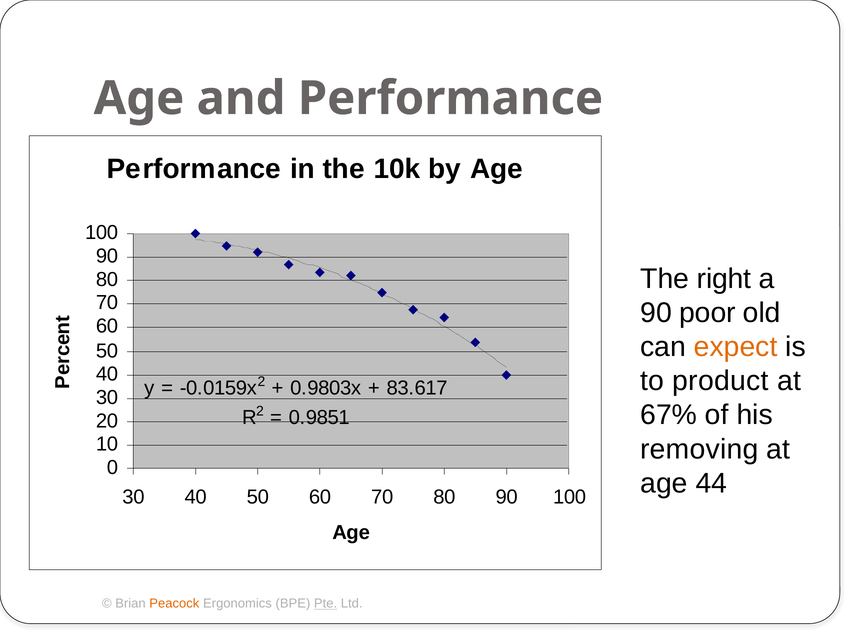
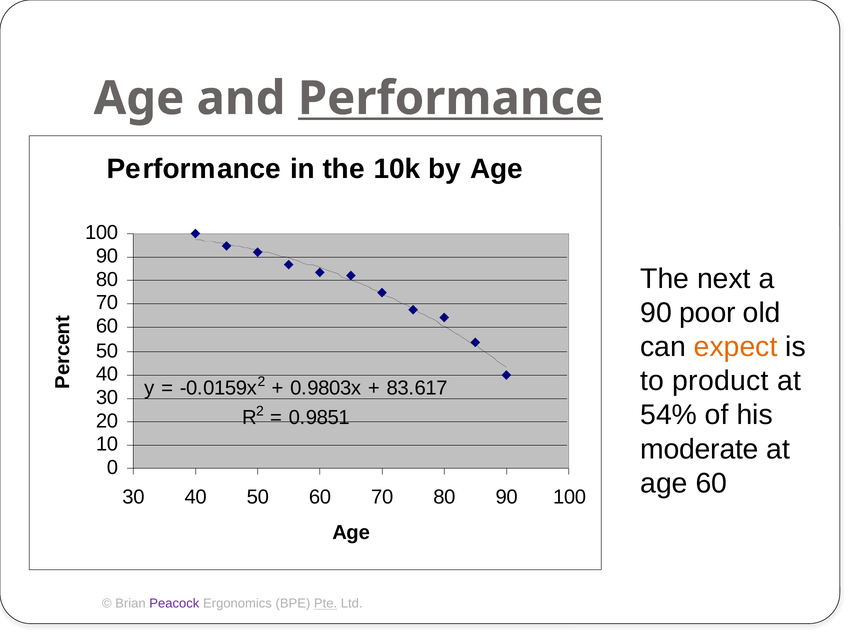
Performance at (450, 98) underline: none -> present
right: right -> next
67%: 67% -> 54%
removing: removing -> moderate
age 44: 44 -> 60
Peacock colour: orange -> purple
